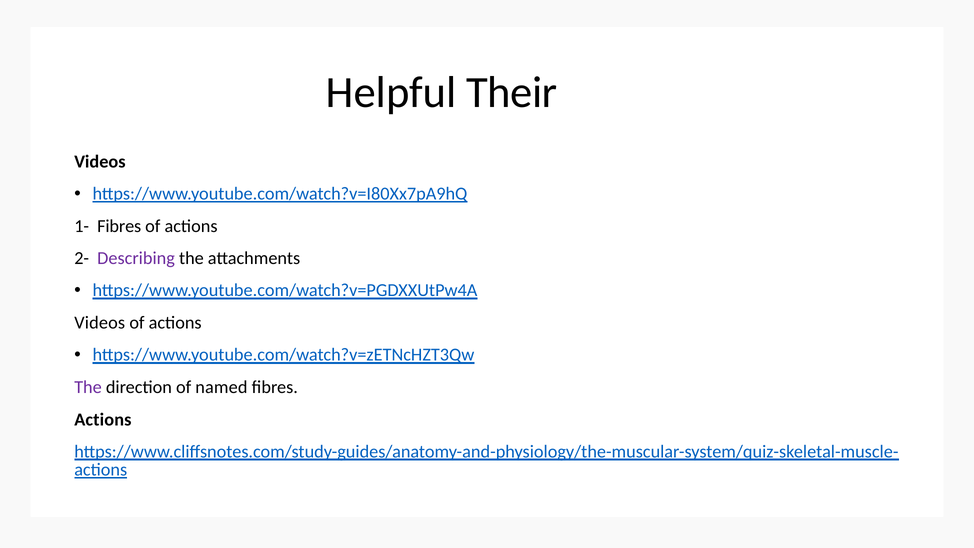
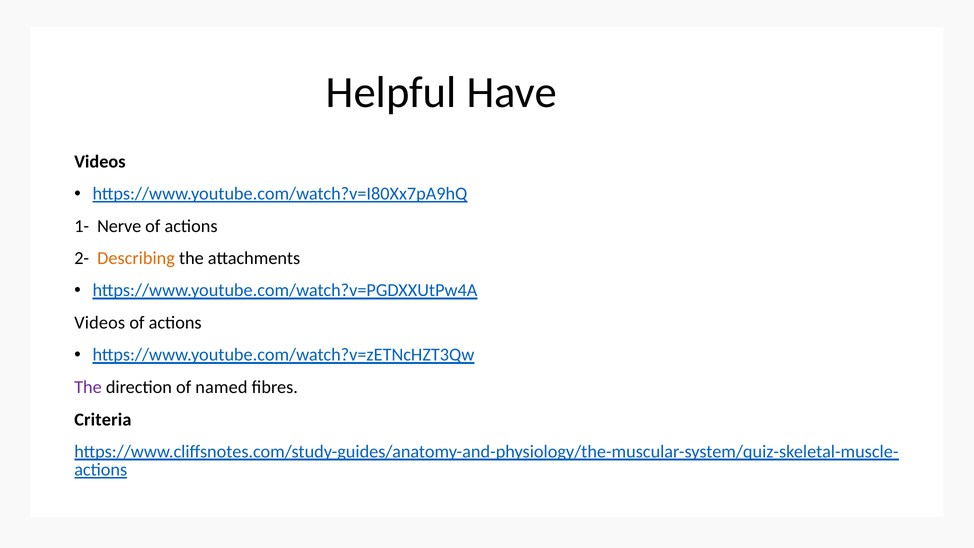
Their: Their -> Have
1- Fibres: Fibres -> Nerve
Describing colour: purple -> orange
Actions at (103, 419): Actions -> Criteria
